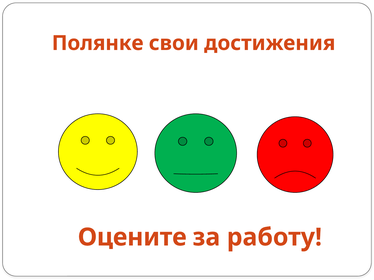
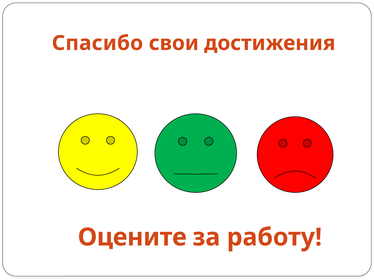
Полянке: Полянке -> Спасибо
